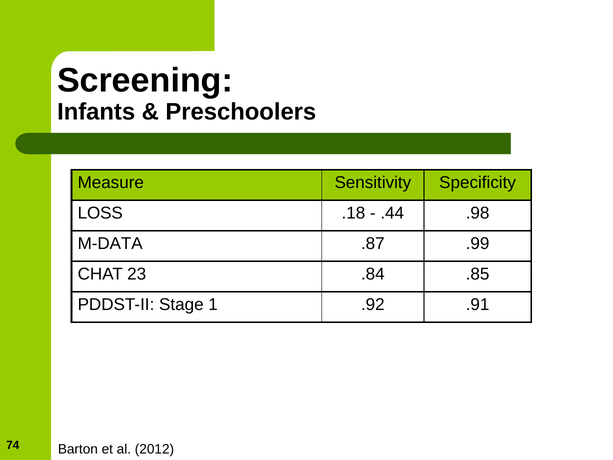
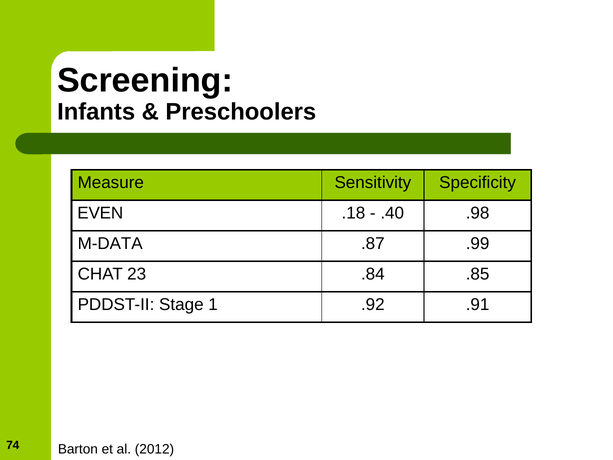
LOSS: LOSS -> EVEN
.44: .44 -> .40
